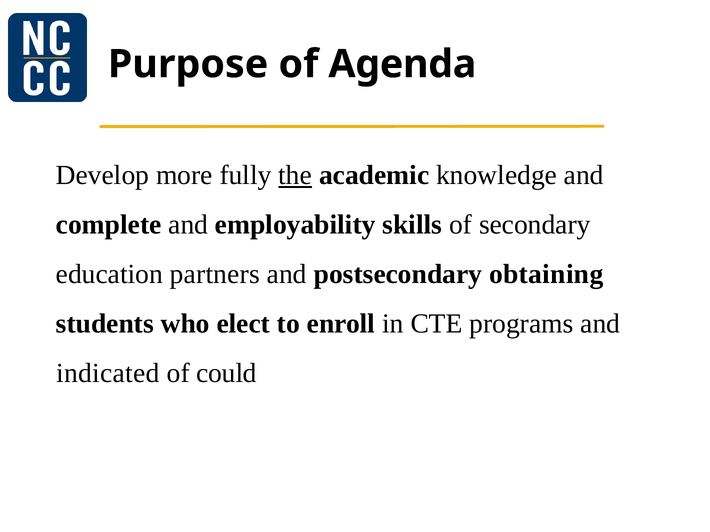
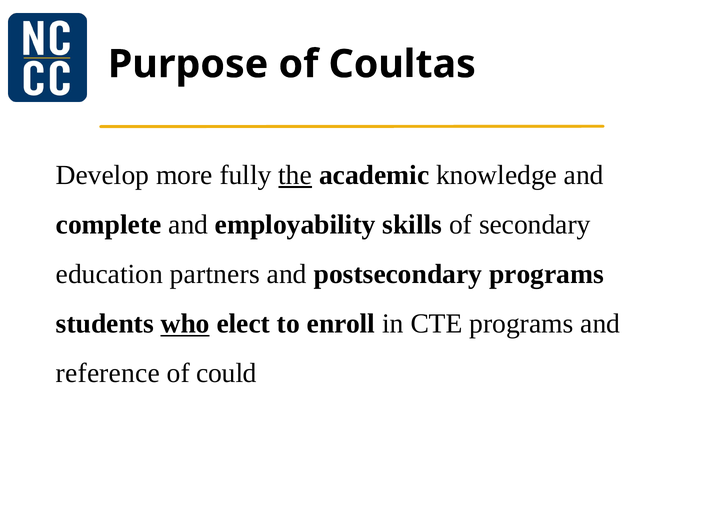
Agenda: Agenda -> Coultas
postsecondary obtaining: obtaining -> programs
who underline: none -> present
indicated: indicated -> reference
